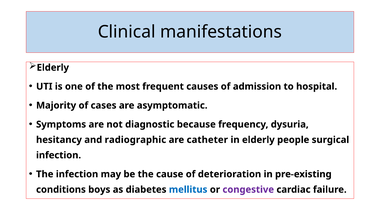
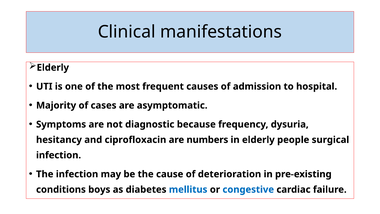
radiographic: radiographic -> ciprofloxacin
catheter: catheter -> numbers
congestive colour: purple -> blue
